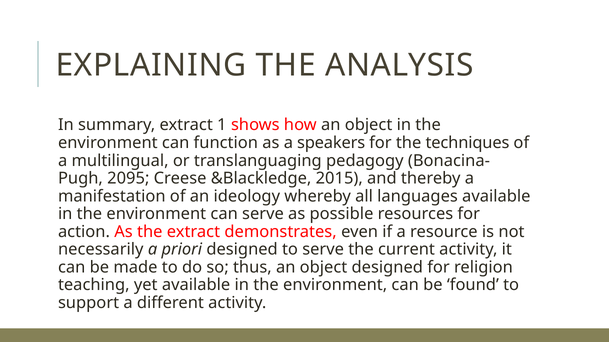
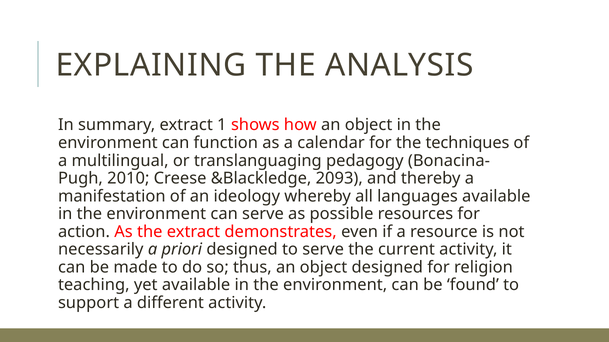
speakers: speakers -> calendar
2095: 2095 -> 2010
2015: 2015 -> 2093
